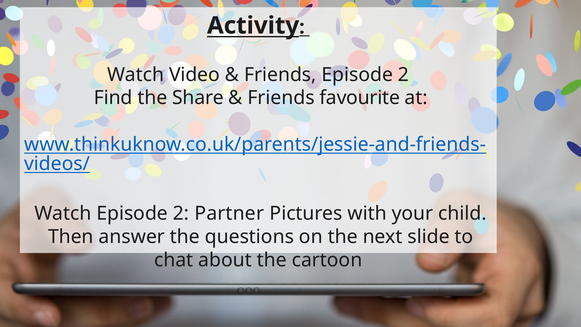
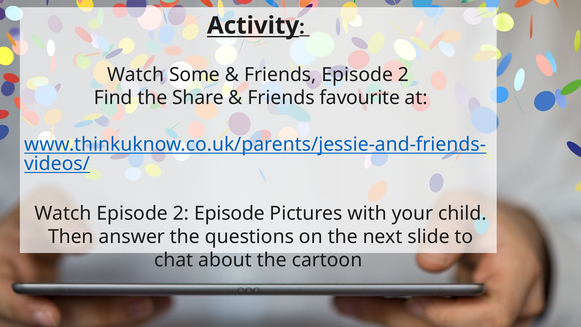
Video: Video -> Some
2 Partner: Partner -> Episode
